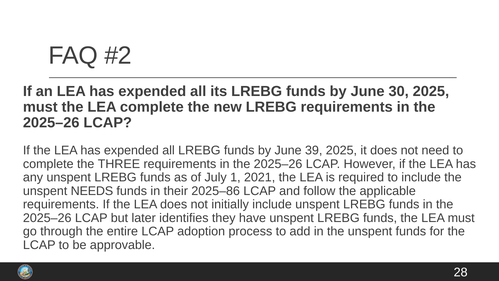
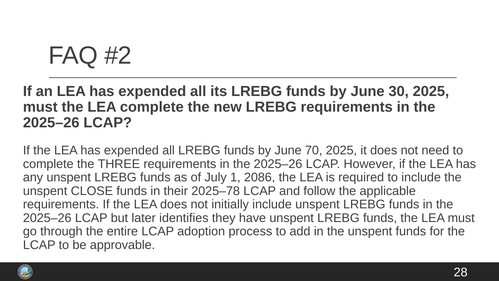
39: 39 -> 70
2021: 2021 -> 2086
NEEDS: NEEDS -> CLOSE
2025–86: 2025–86 -> 2025–78
